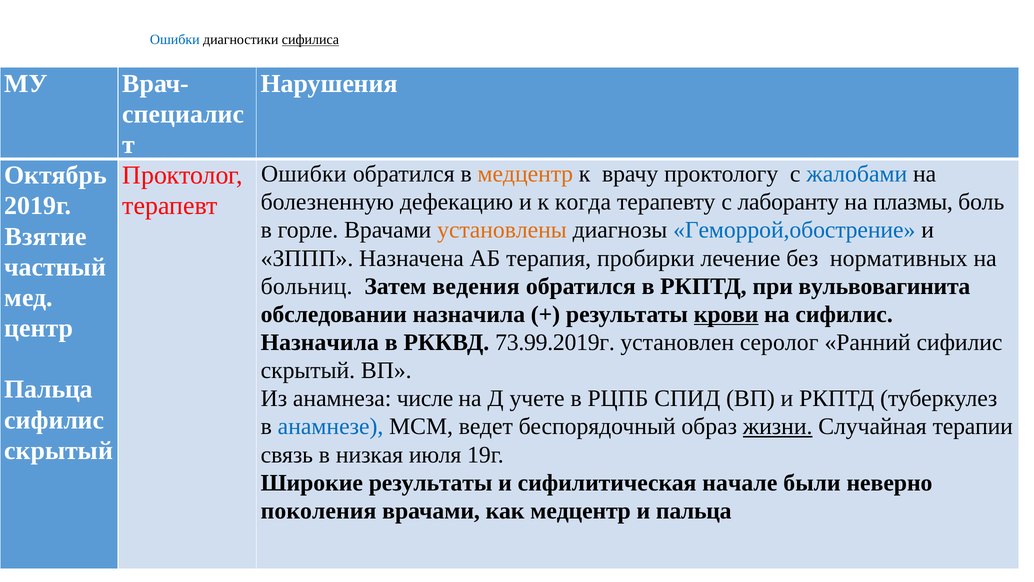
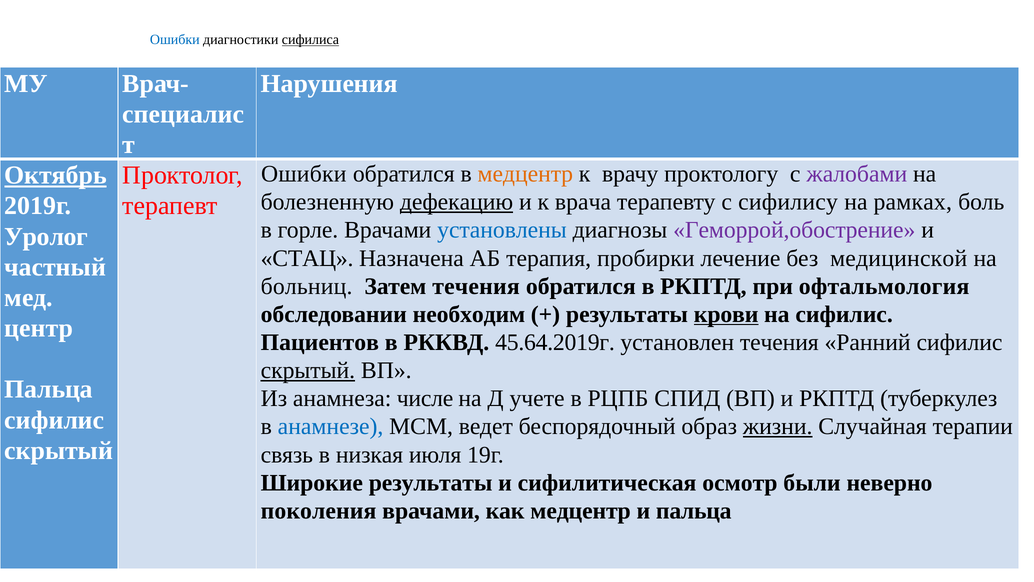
жалобами colour: blue -> purple
Октябрь underline: none -> present
дефекацию underline: none -> present
когда: когда -> врача
лаборанту: лаборанту -> сифилису
плазмы: плазмы -> рамках
установлены colour: orange -> blue
Геморрой,обострение colour: blue -> purple
Взятие: Взятие -> Уролог
ЗППП: ЗППП -> СТАЦ
нормативных: нормативных -> медицинской
Затем ведения: ведения -> течения
вульвовагинита: вульвовагинита -> офтальмология
обследовании назначила: назначила -> необходим
Назначила at (320, 342): Назначила -> Пациентов
73.99.2019г: 73.99.2019г -> 45.64.2019г
установлен серолог: серолог -> течения
скрытый at (308, 370) underline: none -> present
начале: начале -> осмотр
